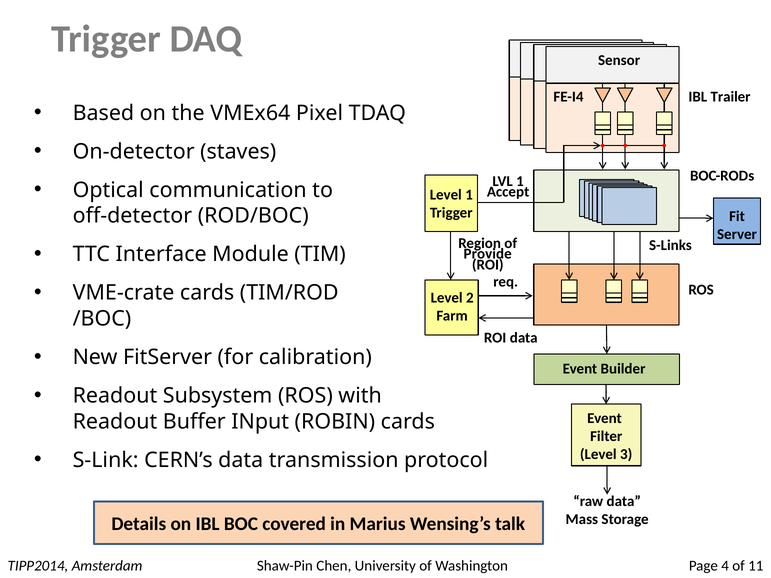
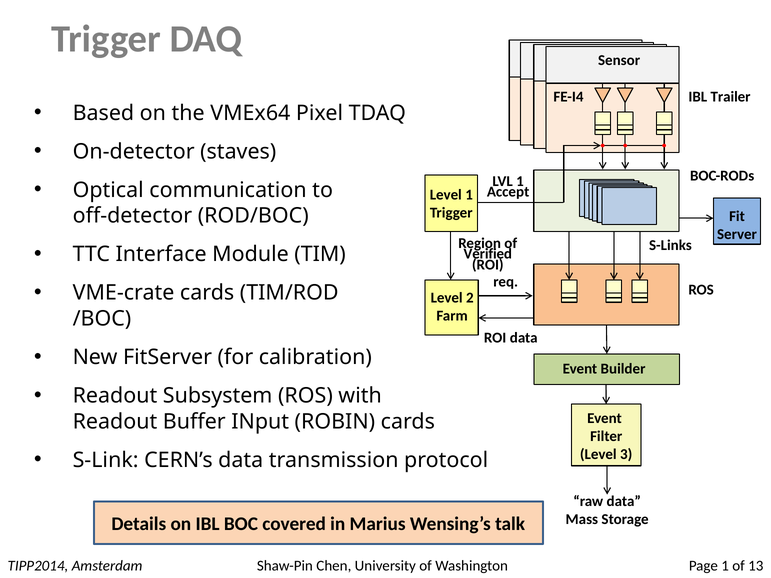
Provide: Provide -> Verified
Page 4: 4 -> 1
11: 11 -> 13
